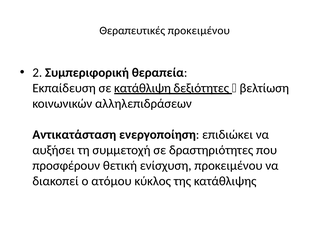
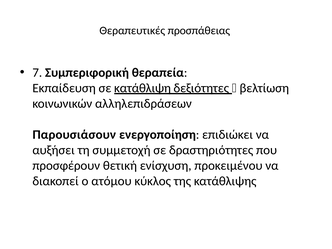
Θεραπευτικές προκειμένου: προκειμένου -> προσπάθειας
2: 2 -> 7
Αντικατάσταση: Αντικατάσταση -> Παρουσιάσουν
